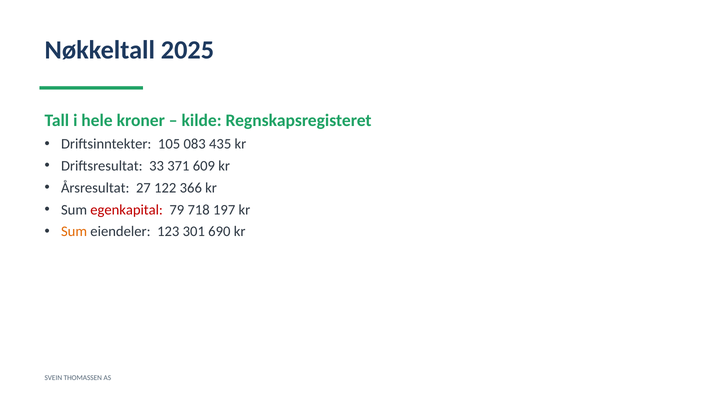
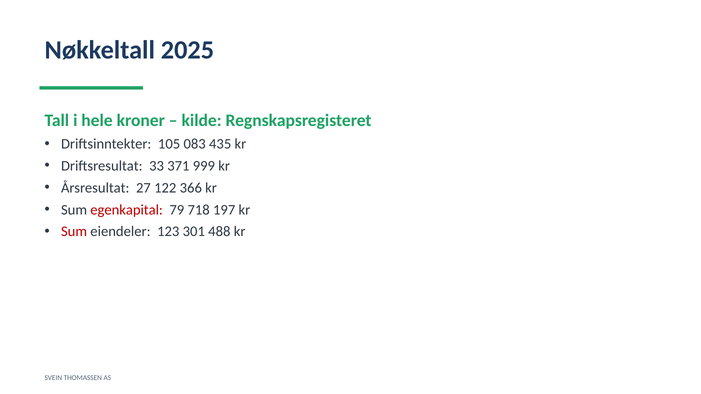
609: 609 -> 999
Sum at (74, 232) colour: orange -> red
690: 690 -> 488
